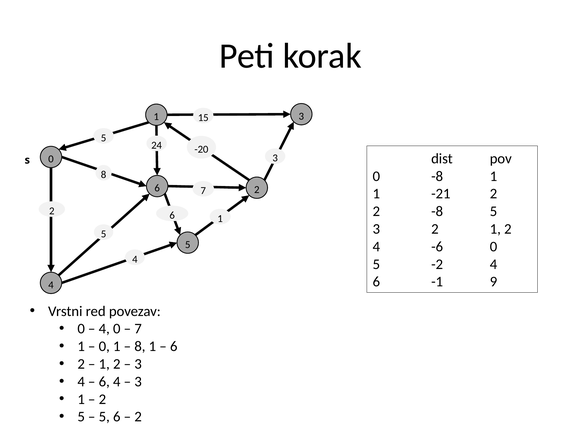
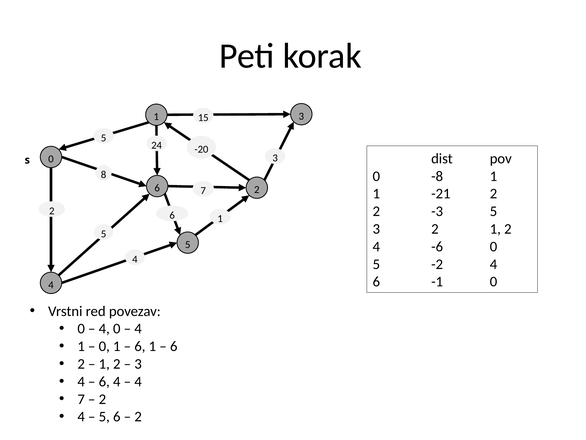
2 -8: -8 -> -3
-1 9: 9 -> 0
7 at (138, 328): 7 -> 4
8 at (140, 346): 8 -> 6
3 at (138, 381): 3 -> 4
1 at (81, 399): 1 -> 7
5 at (81, 416): 5 -> 4
